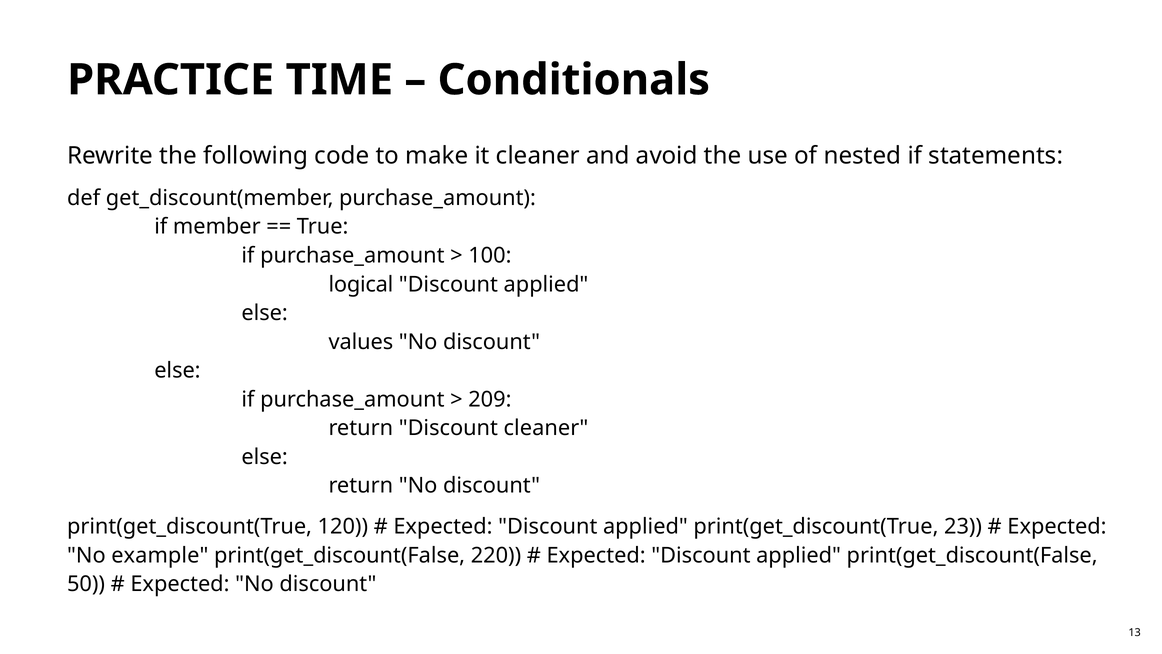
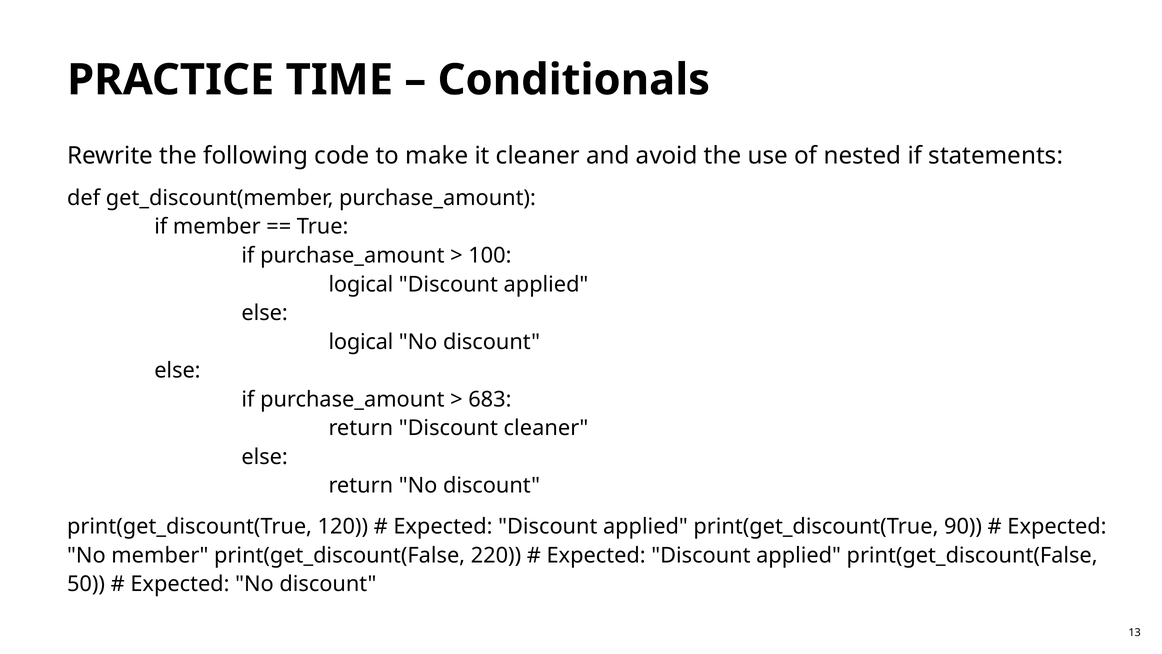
values at (361, 342): values -> logical
209: 209 -> 683
23: 23 -> 90
No example: example -> member
